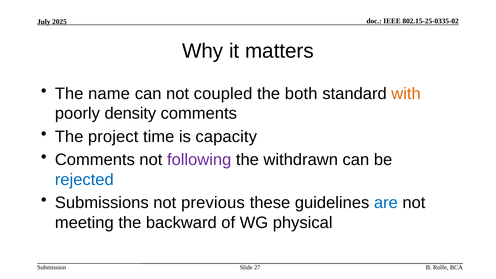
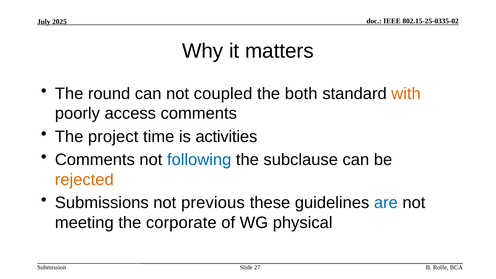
name: name -> round
density: density -> access
capacity: capacity -> activities
following colour: purple -> blue
withdrawn: withdrawn -> subclause
rejected colour: blue -> orange
backward: backward -> corporate
